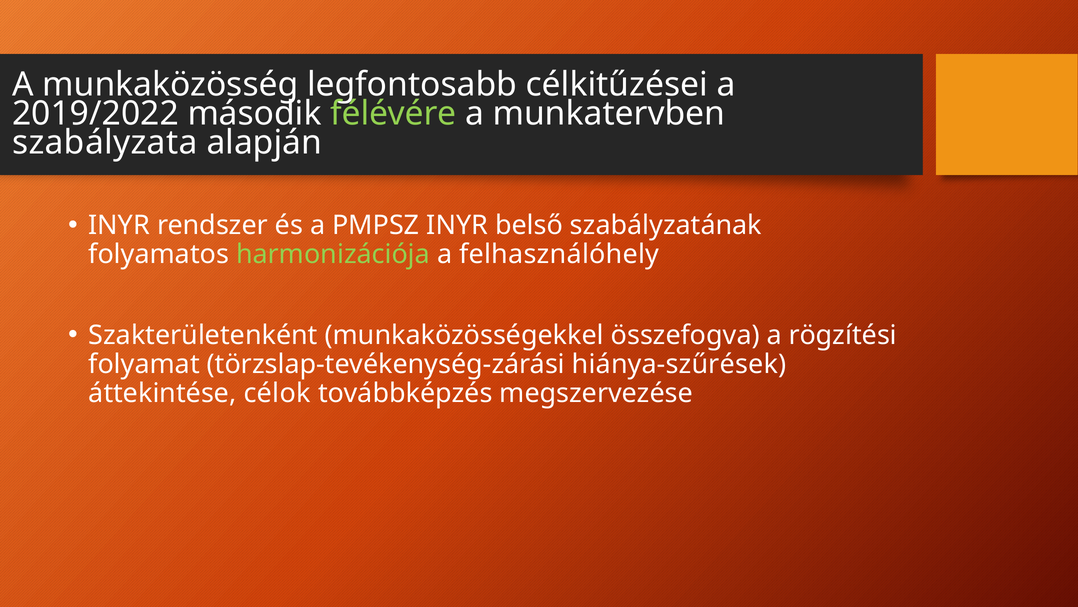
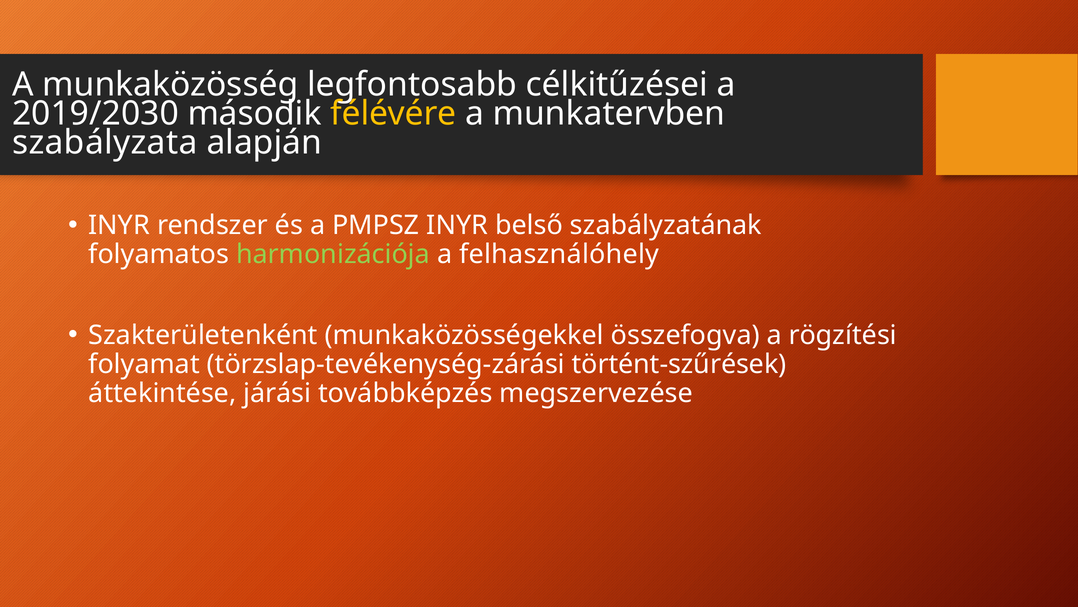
2019/2022: 2019/2022 -> 2019/2030
félévére colour: light green -> yellow
hiánya-szűrések: hiánya-szűrések -> történt-szűrések
célok: célok -> járási
